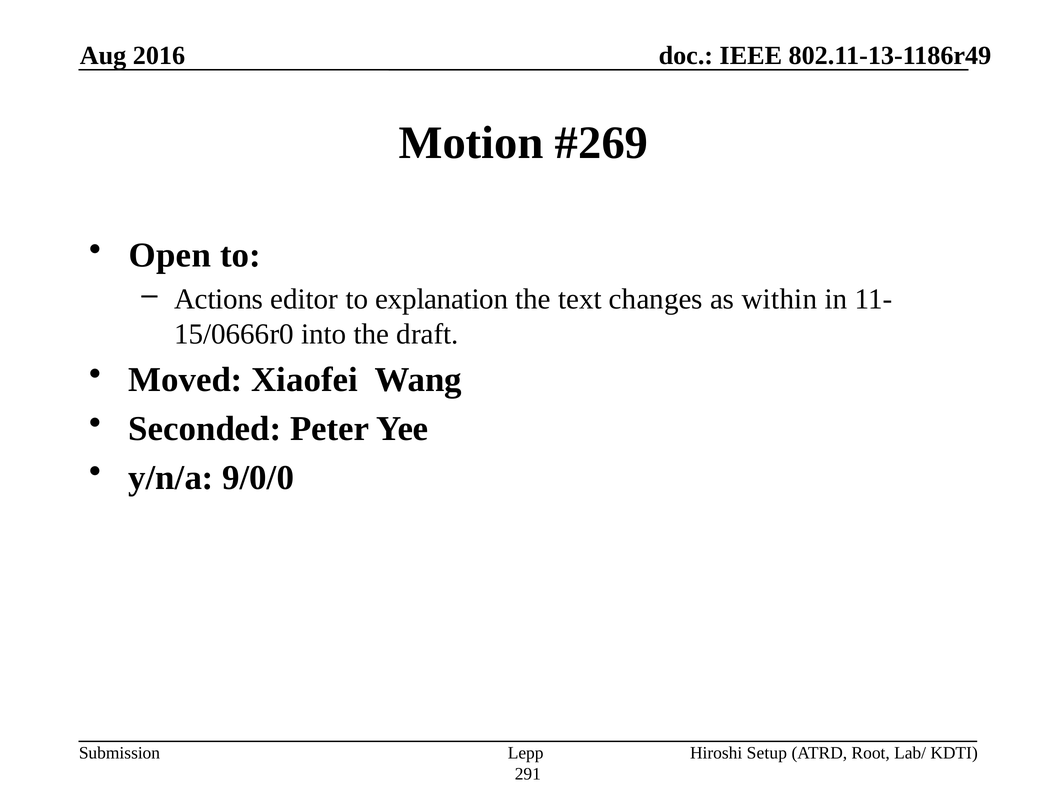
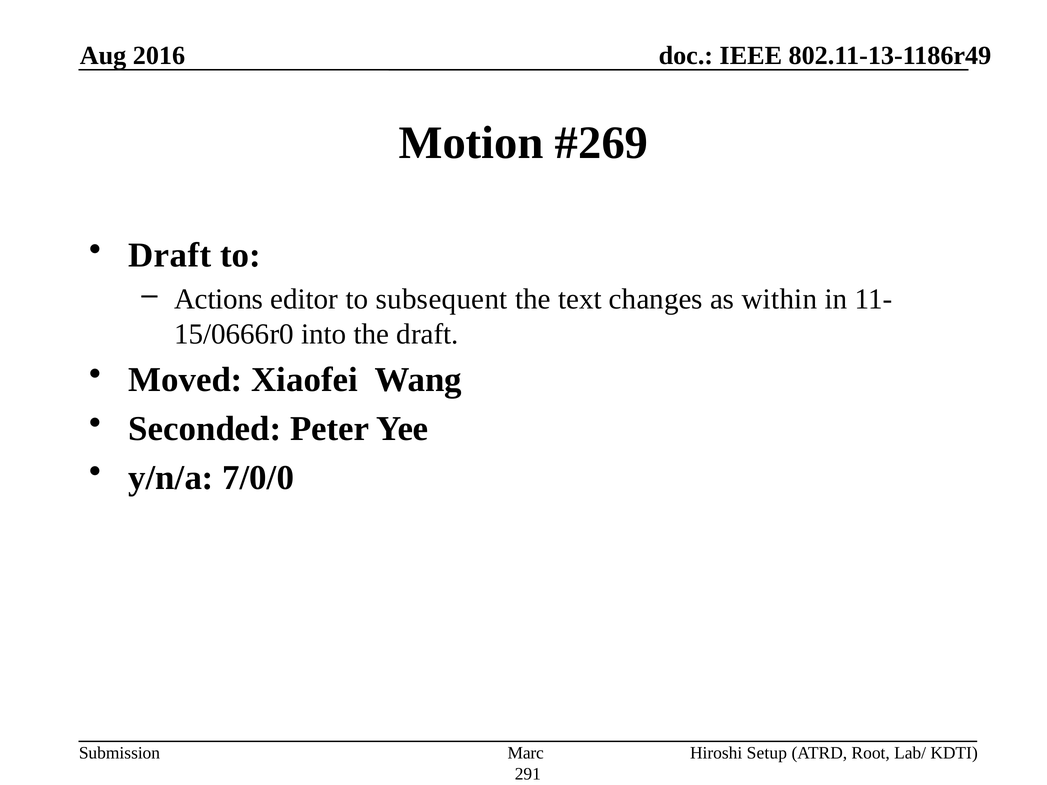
Open at (170, 256): Open -> Draft
explanation: explanation -> subsequent
9/0/0: 9/0/0 -> 7/0/0
Lepp: Lepp -> Marc
